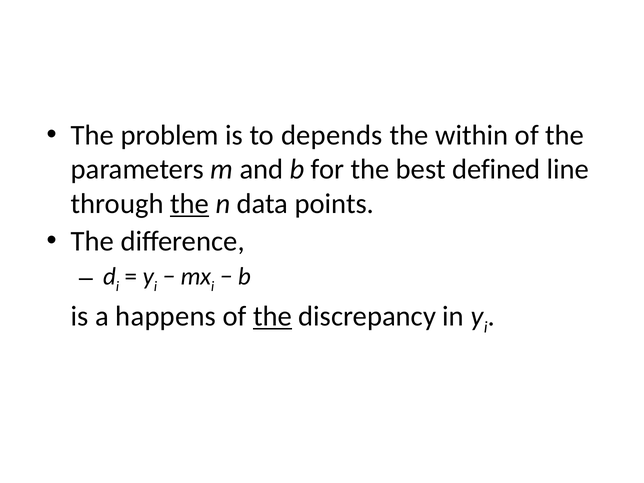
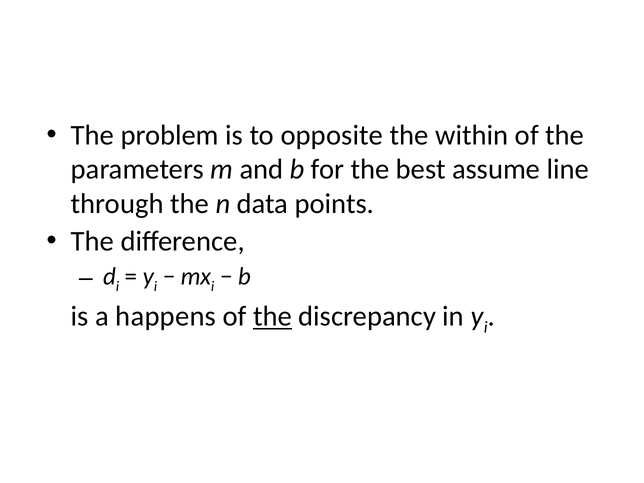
depends: depends -> opposite
defined: defined -> assume
the at (189, 204) underline: present -> none
